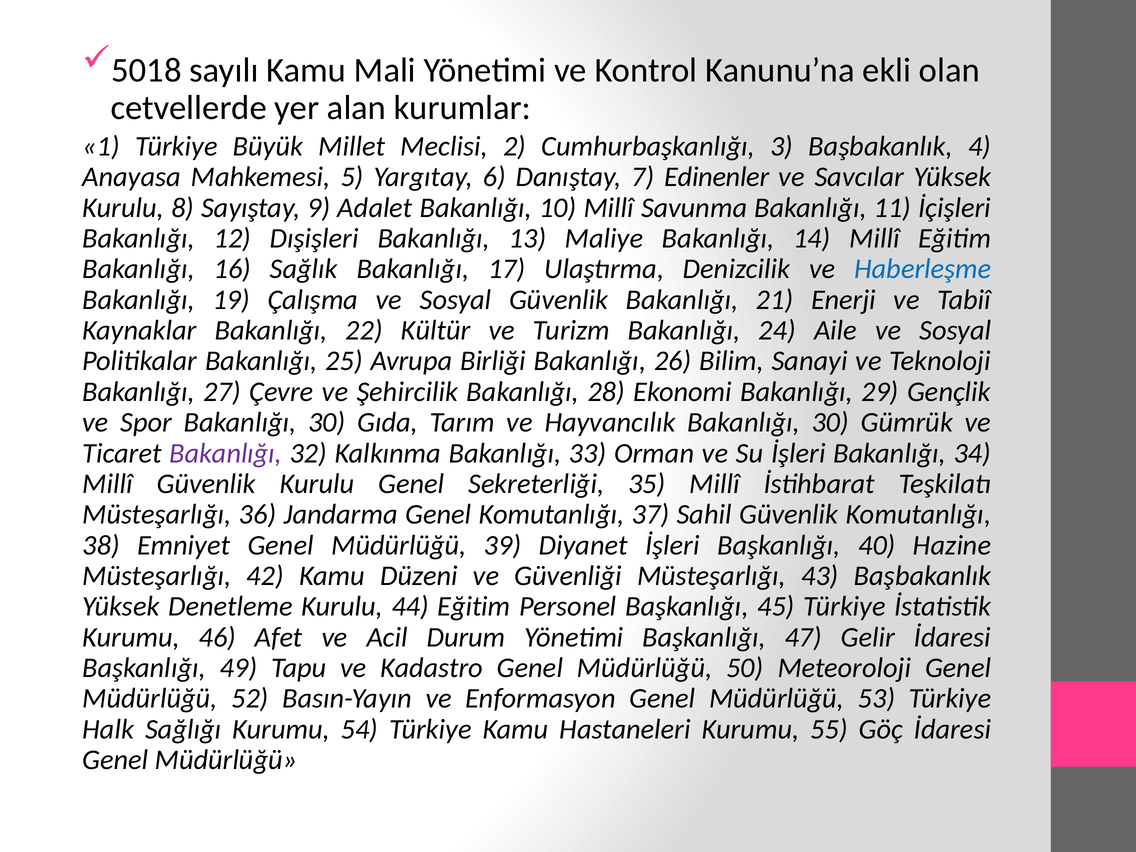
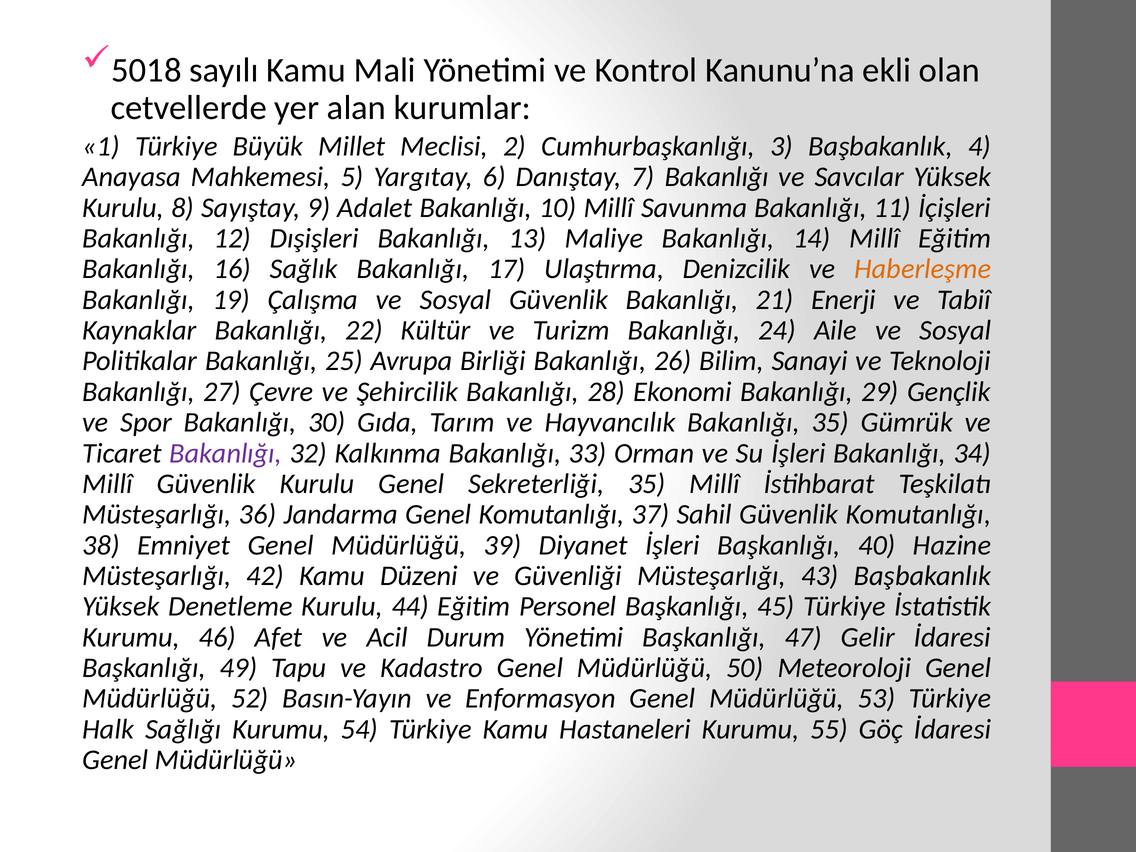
7 Edinenler: Edinenler -> Bakanlığı
Haberleşme colour: blue -> orange
Hayvancılık Bakanlığı 30: 30 -> 35
